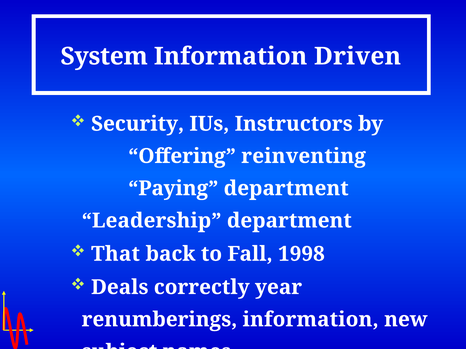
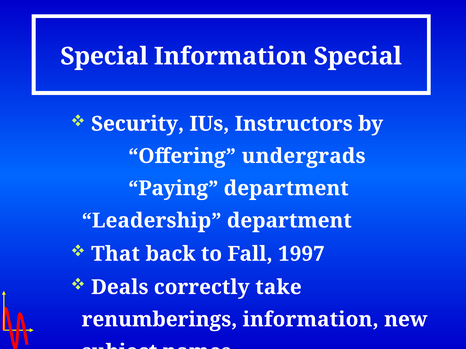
System at (104, 56): System -> Special
Information Driven: Driven -> Special
reinventing: reinventing -> undergrads
1998: 1998 -> 1997
year: year -> take
